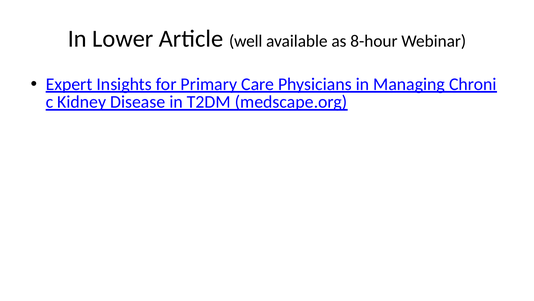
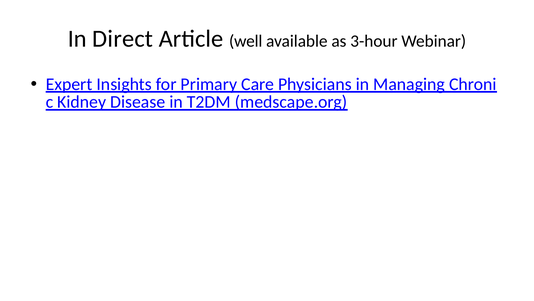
Lower: Lower -> Direct
8-hour: 8-hour -> 3-hour
